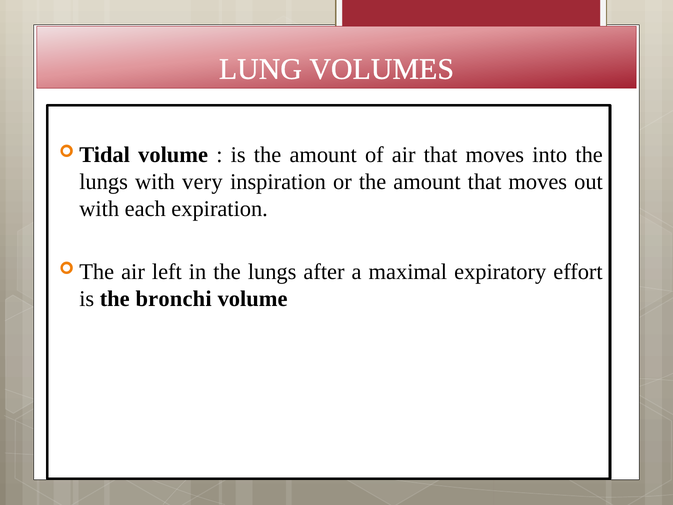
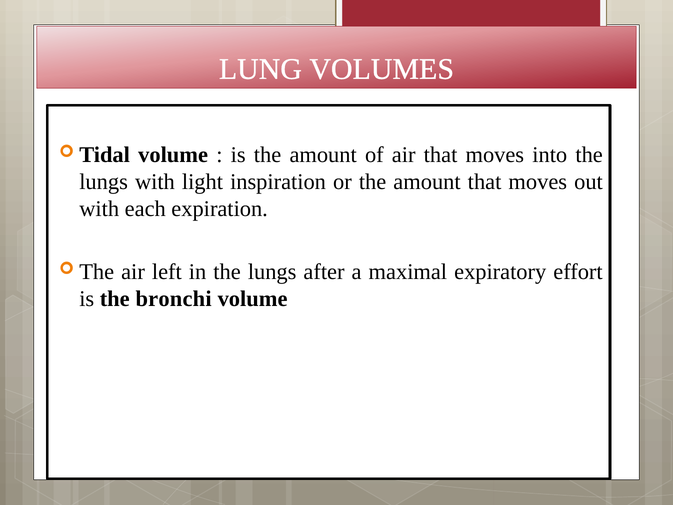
very: very -> light
